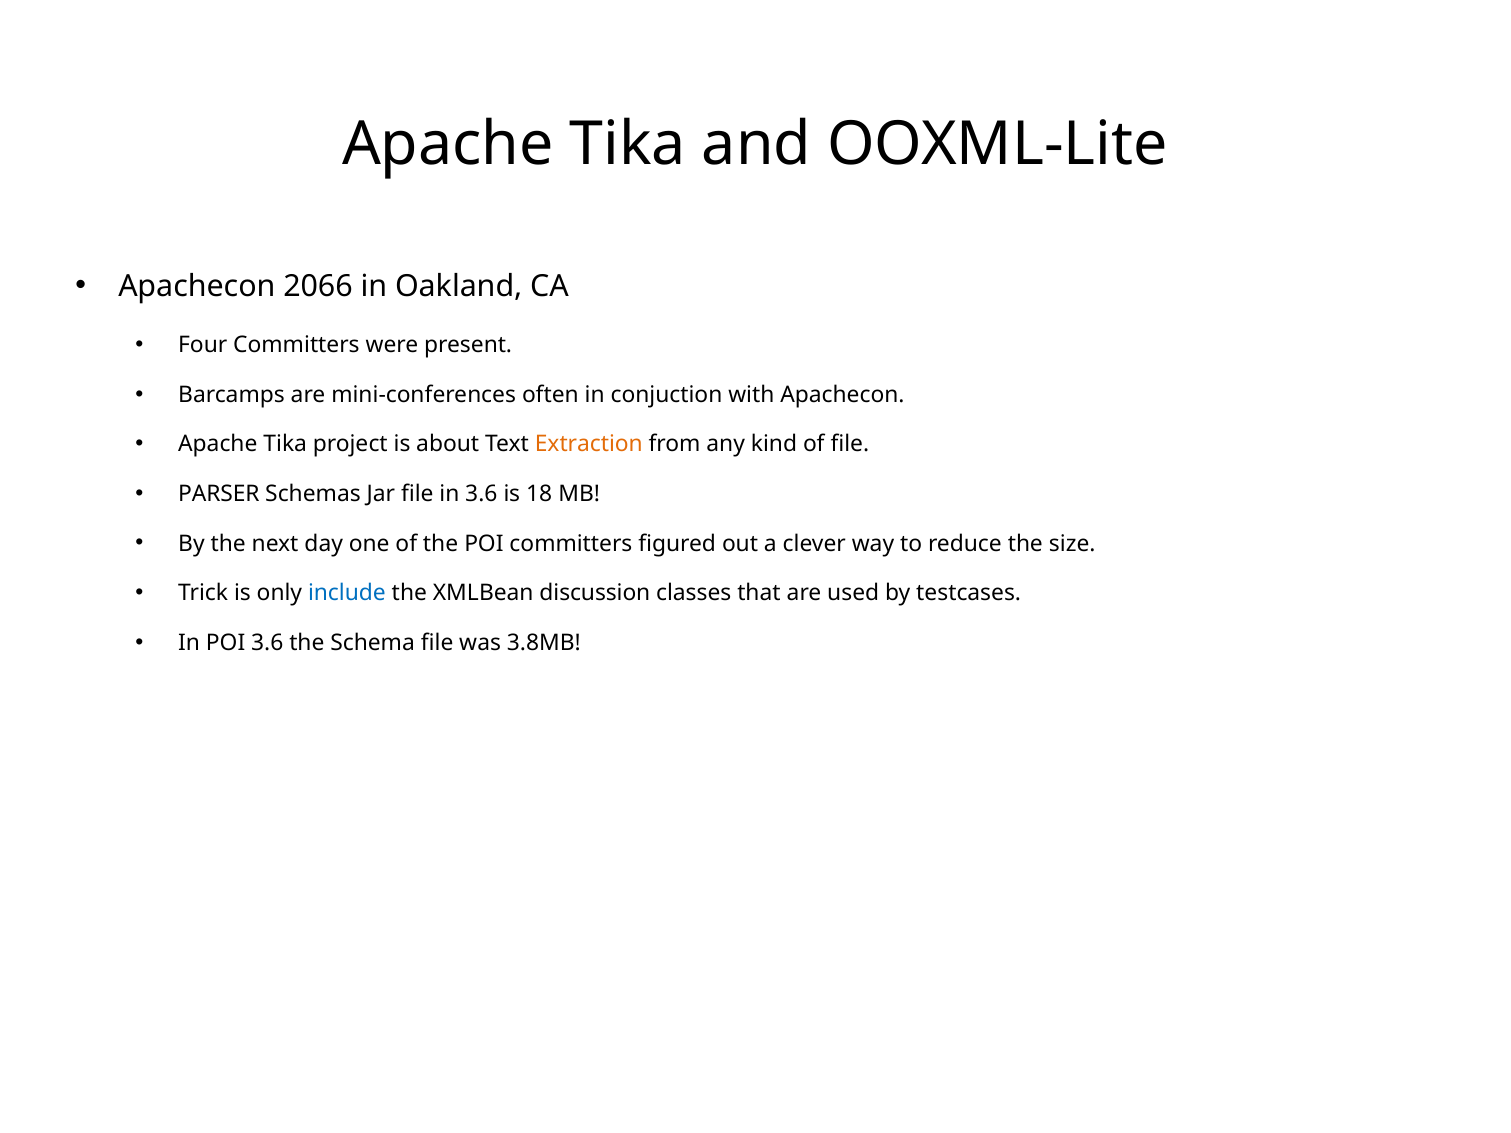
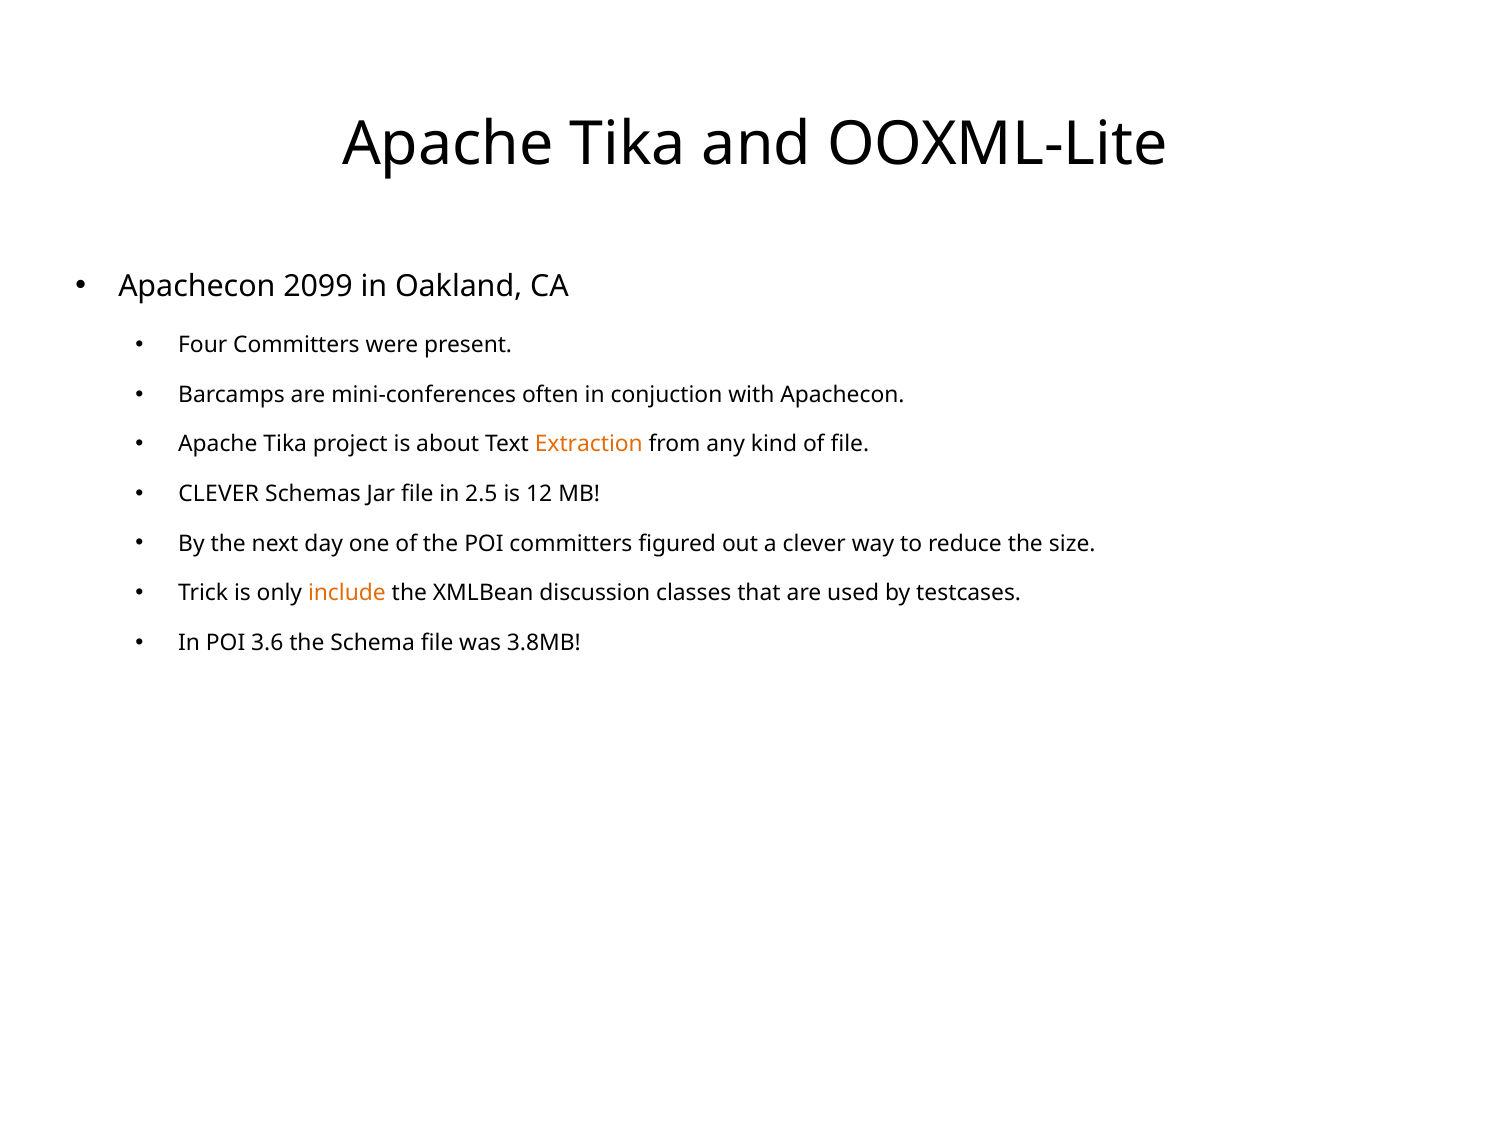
2066: 2066 -> 2099
PARSER at (219, 494): PARSER -> CLEVER
in 3.6: 3.6 -> 2.5
18: 18 -> 12
include colour: blue -> orange
